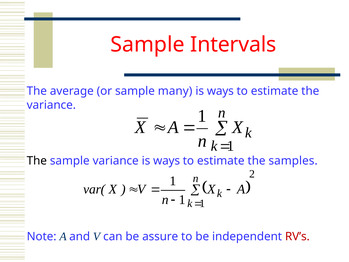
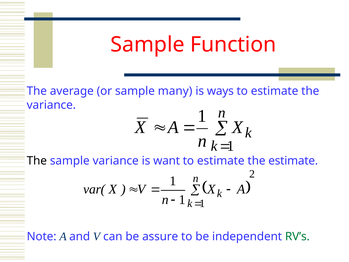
Intervals: Intervals -> Function
variance is ways: ways -> want
the samples: samples -> estimate
RV’s colour: red -> green
